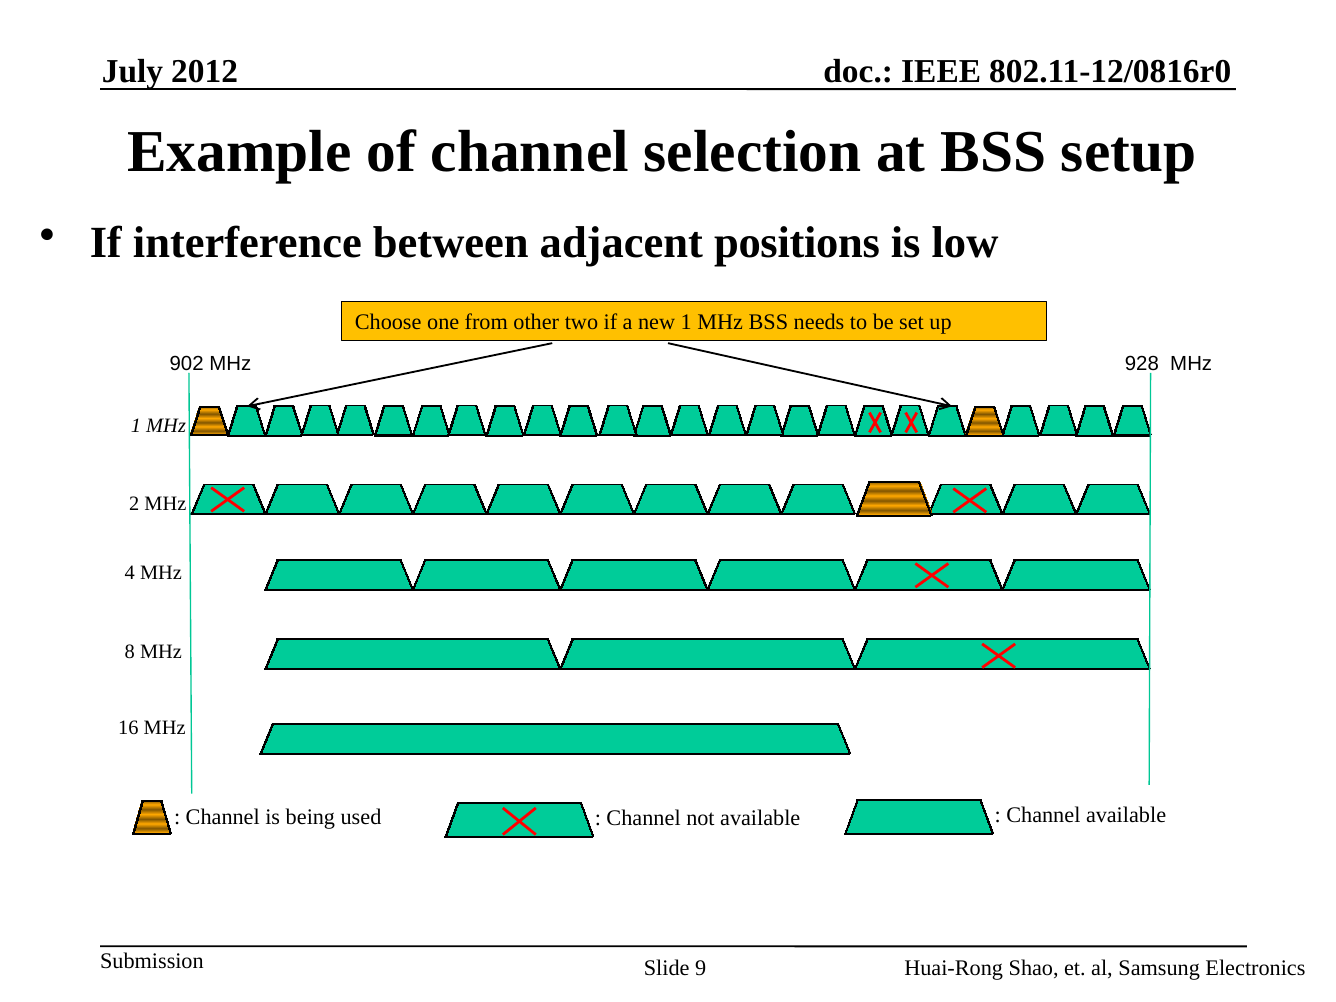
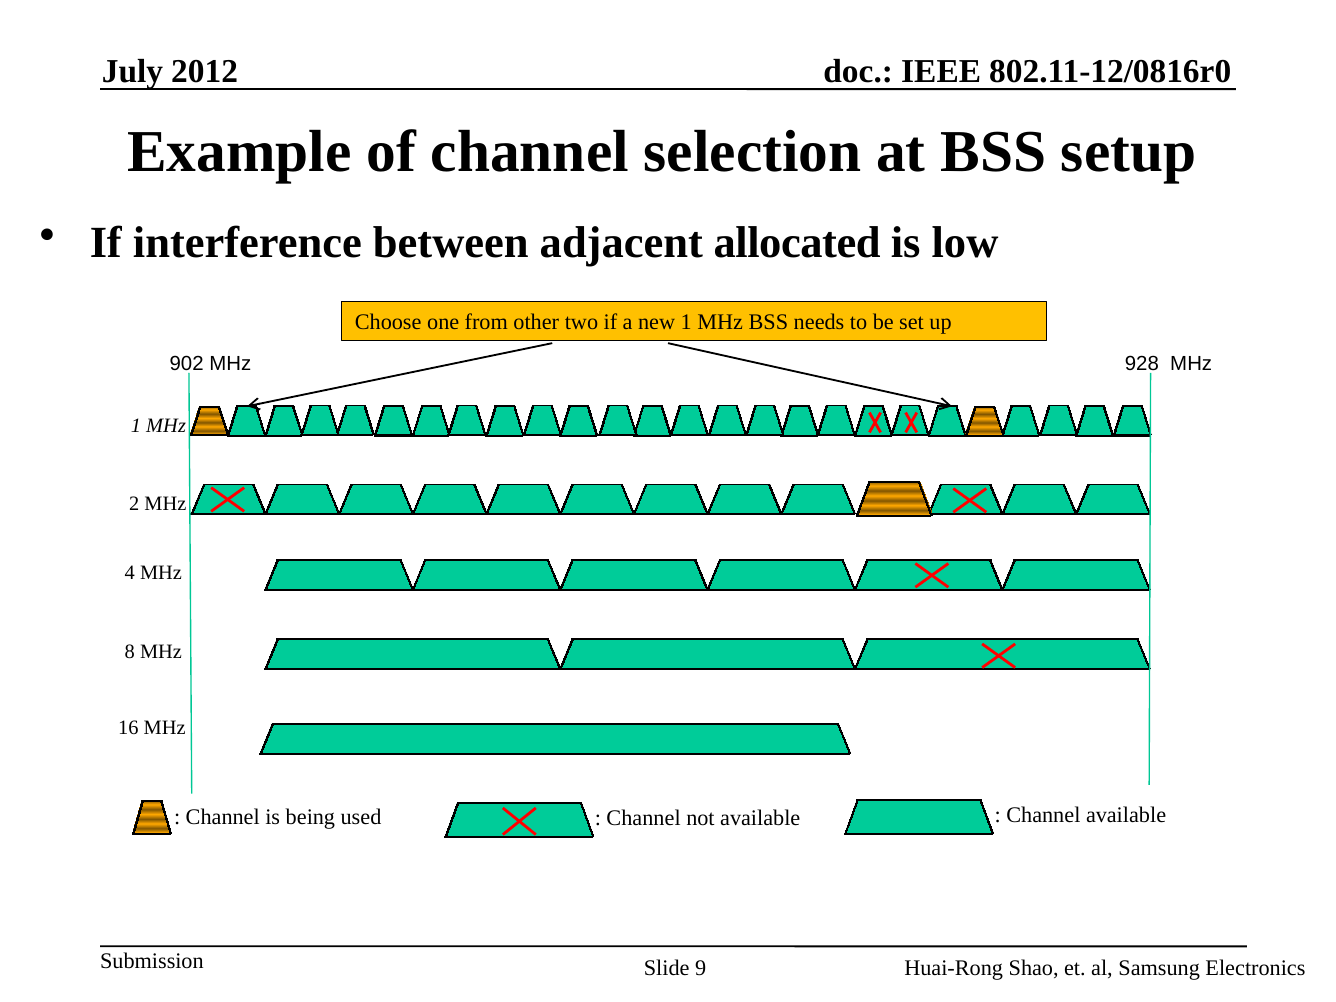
positions: positions -> allocated
